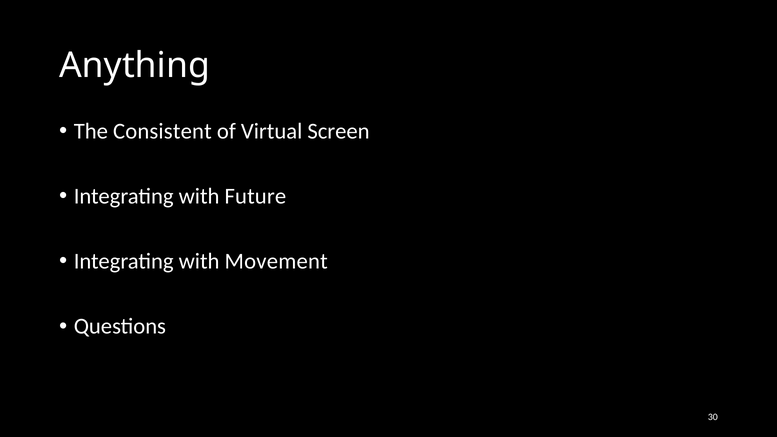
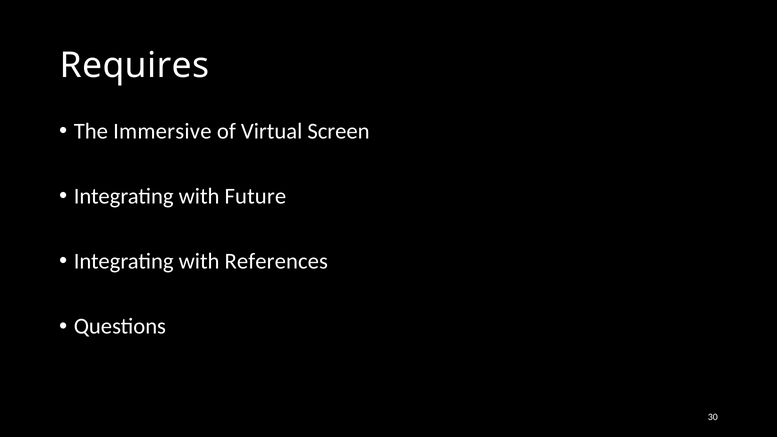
Anything: Anything -> Requires
Consistent: Consistent -> Immersive
Movement: Movement -> References
